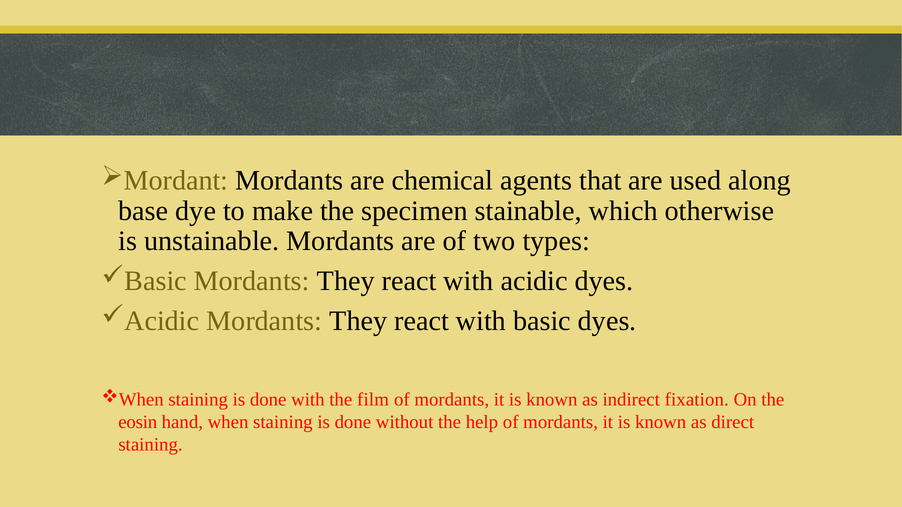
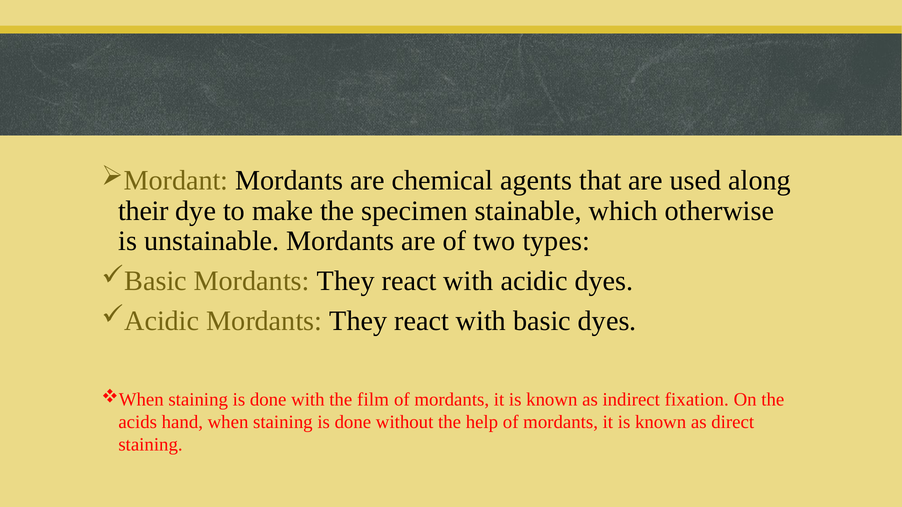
base: base -> their
eosin: eosin -> acids
